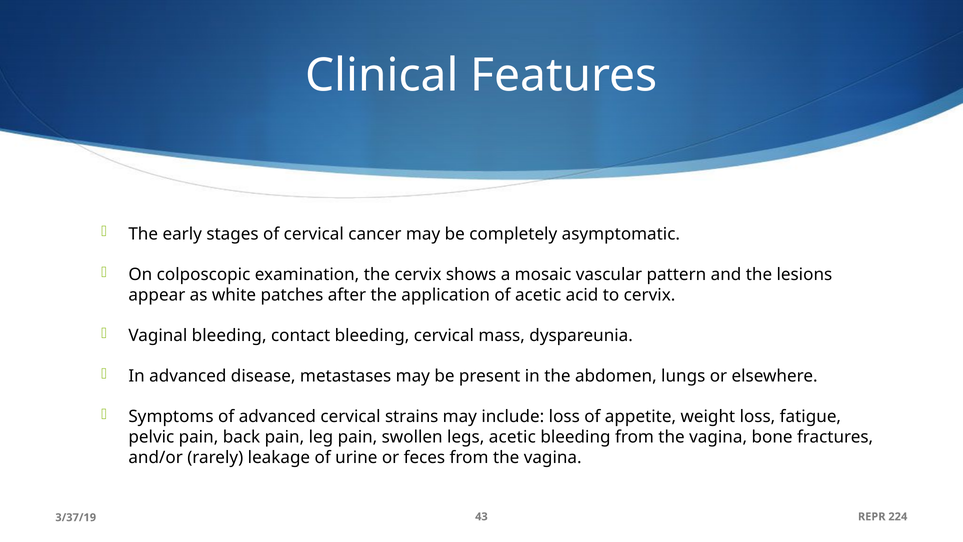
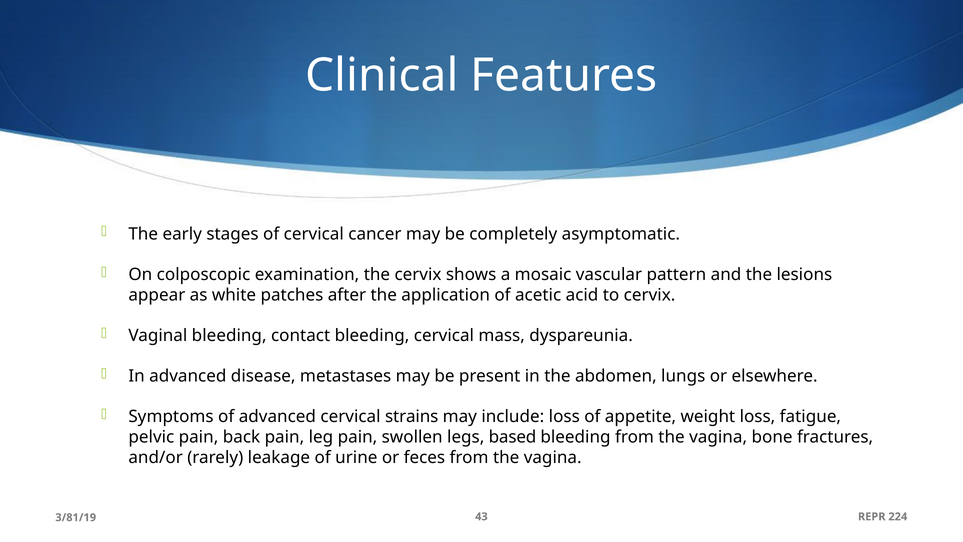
legs acetic: acetic -> based
3/37/19: 3/37/19 -> 3/81/19
